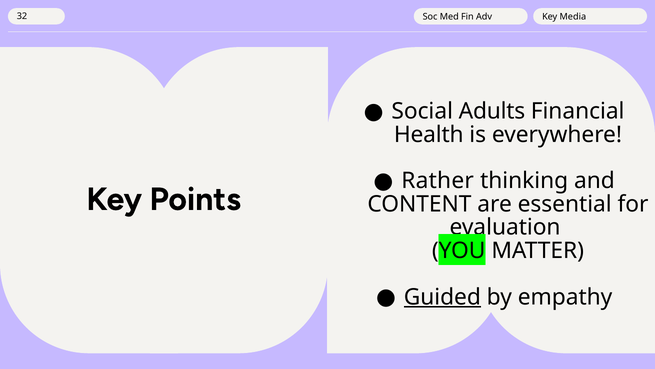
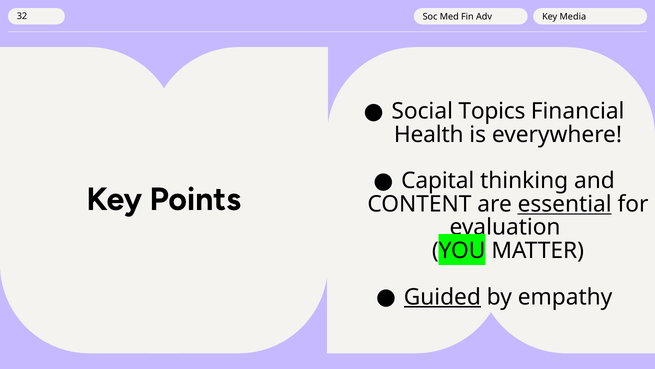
Adults: Adults -> Topics
Rather: Rather -> Capital
essential underline: none -> present
